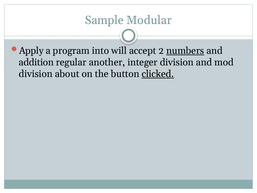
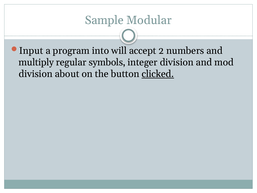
Apply: Apply -> Input
numbers underline: present -> none
addition: addition -> multiply
another: another -> symbols
